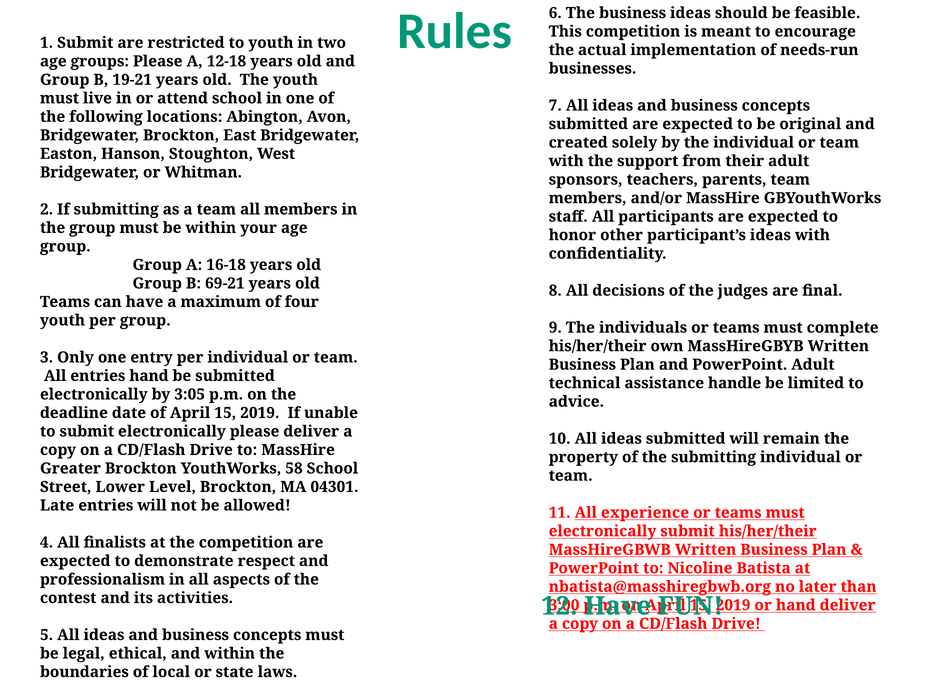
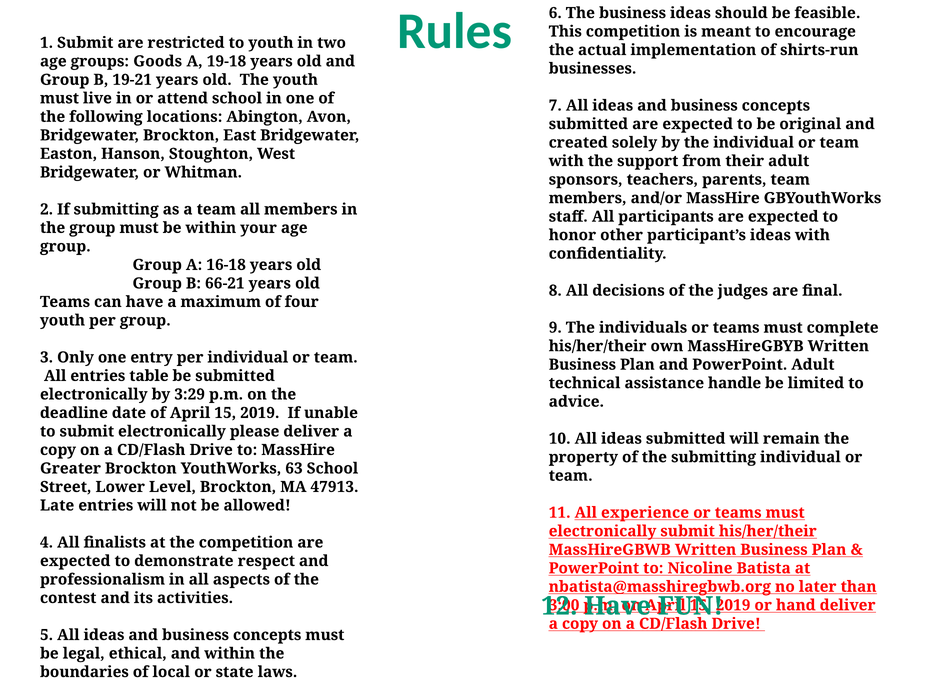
needs-run: needs-run -> shirts-run
groups Please: Please -> Goods
12-18: 12-18 -> 19-18
69-21: 69-21 -> 66-21
entries hand: hand -> table
3:05: 3:05 -> 3:29
58: 58 -> 63
04301: 04301 -> 47913
